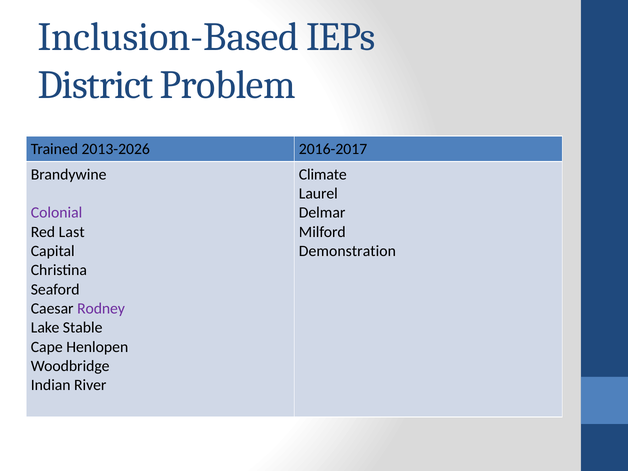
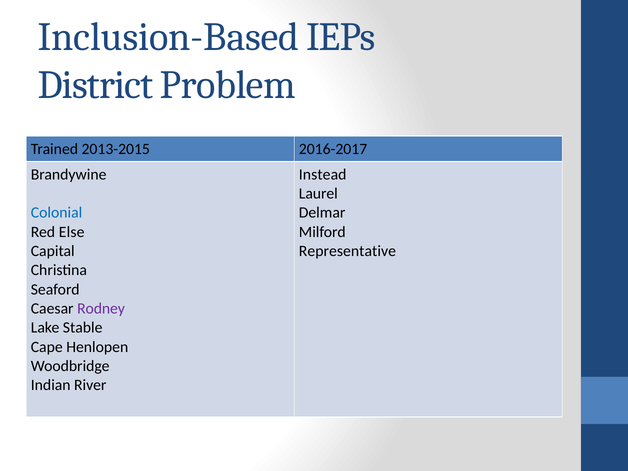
2013-2026: 2013-2026 -> 2013-2015
Climate: Climate -> Instead
Colonial colour: purple -> blue
Last: Last -> Else
Demonstration: Demonstration -> Representative
